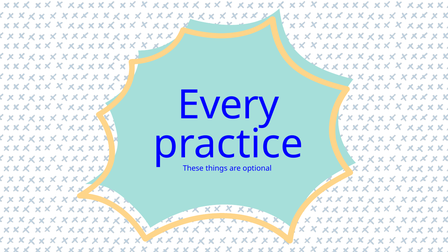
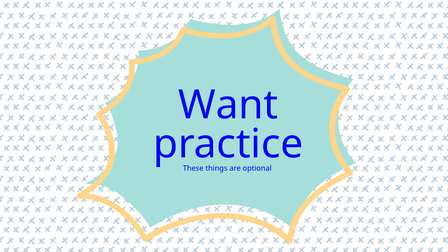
Every: Every -> Want
